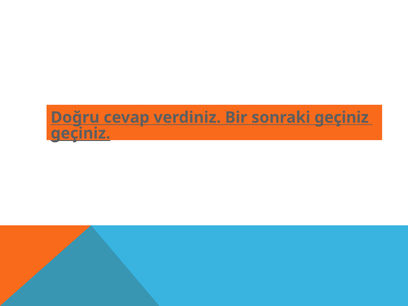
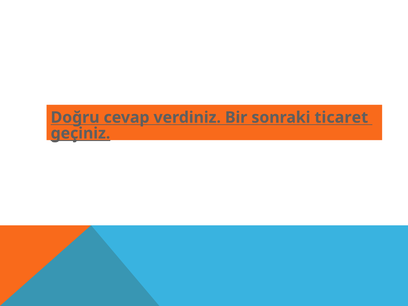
sonraki geçiniz: geçiniz -> ticaret
